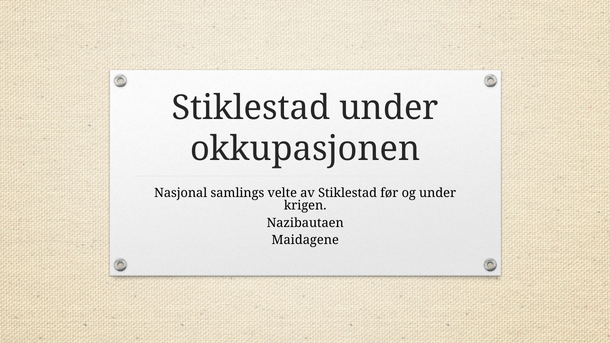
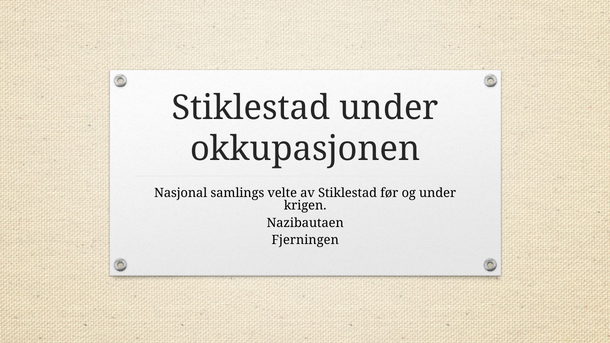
Maidagene: Maidagene -> Fjerningen
